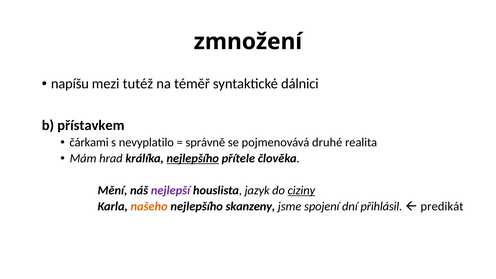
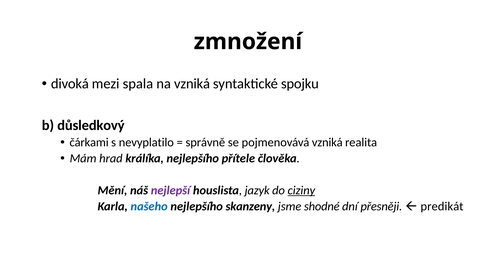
napíšu: napíšu -> divoká
tutéž: tutéž -> spala
na téměř: téměř -> vzniká
dálnici: dálnici -> spojku
přístavkem: přístavkem -> důsledkový
pojmenovává druhé: druhé -> vzniká
nejlepšího at (193, 158) underline: present -> none
našeho colour: orange -> blue
spojení: spojení -> shodné
přihlásil: přihlásil -> přesněji
